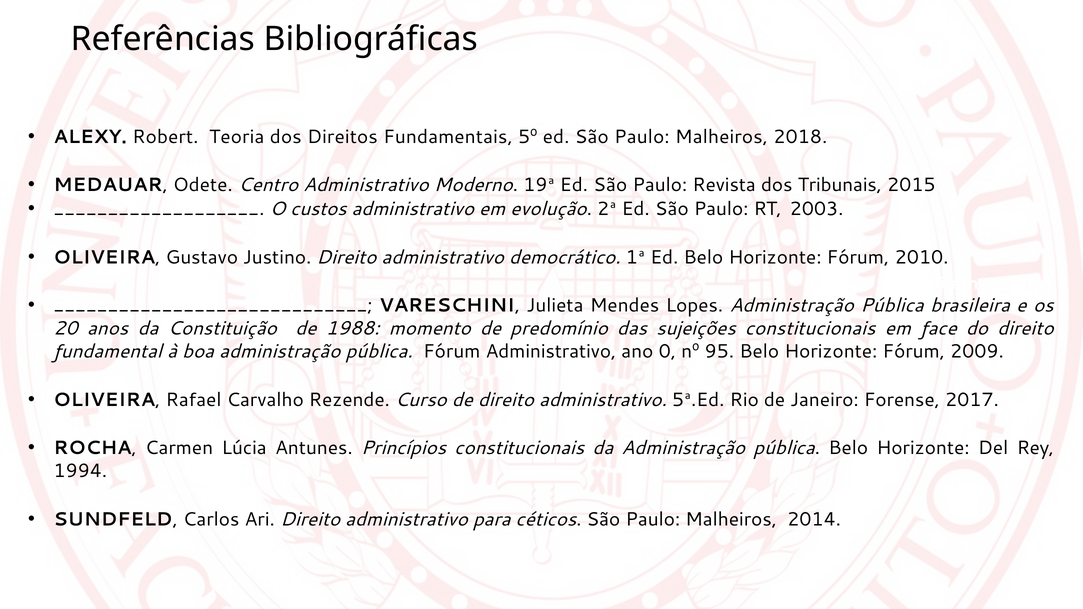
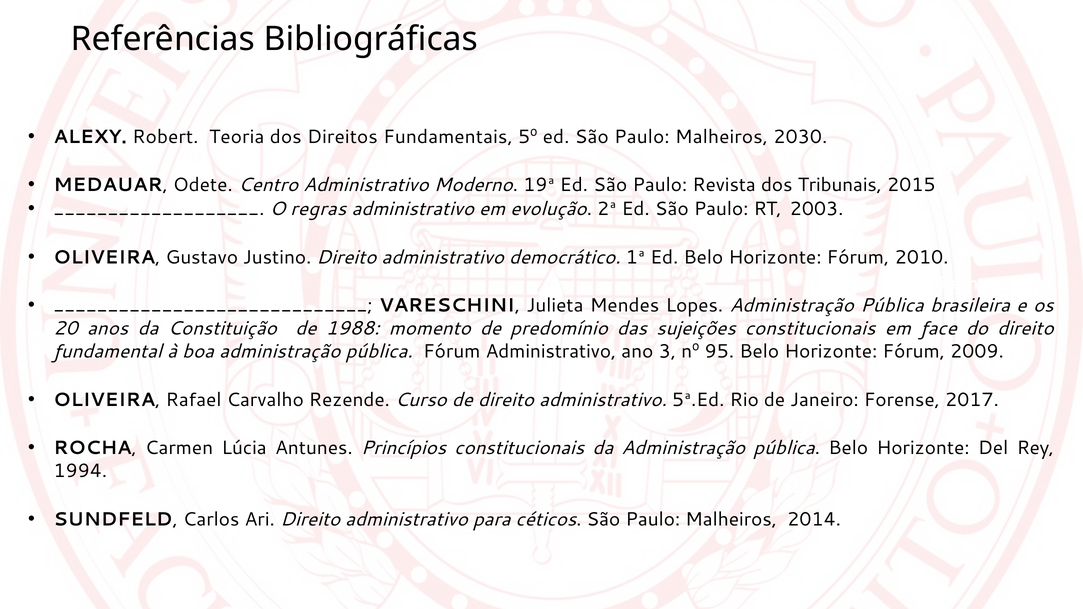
2018: 2018 -> 2030
custos: custos -> regras
0: 0 -> 3
